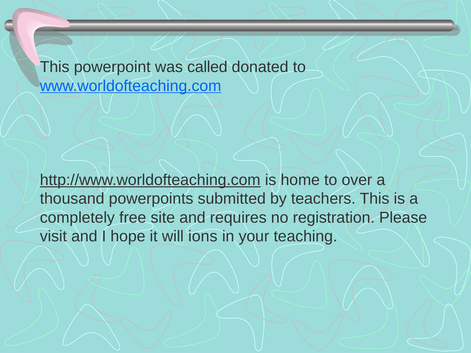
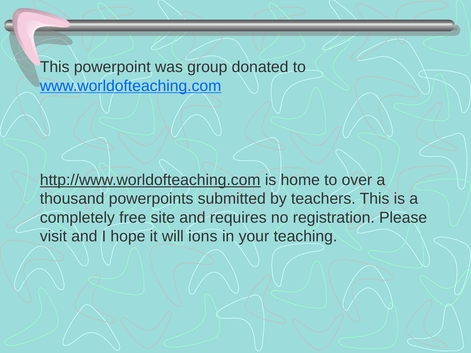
called: called -> group
